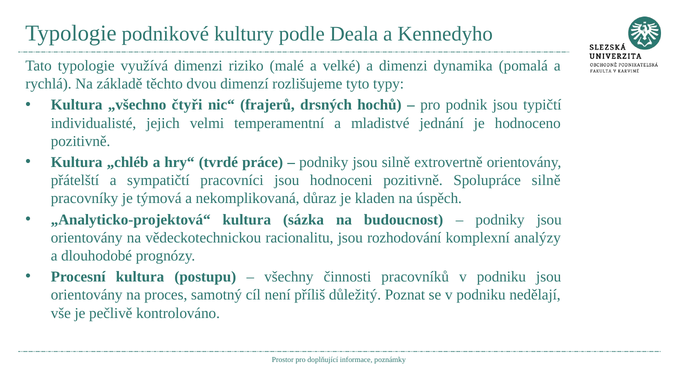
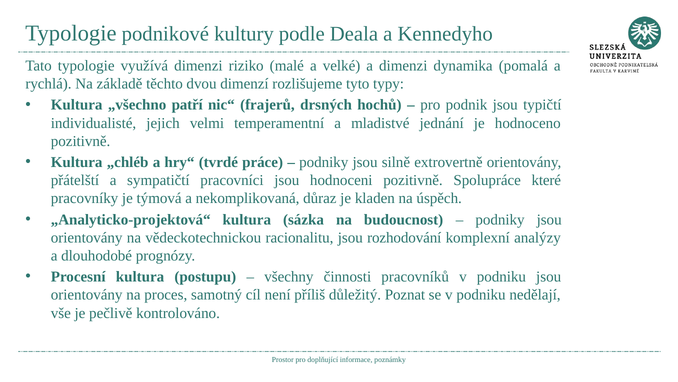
čtyři: čtyři -> patří
Spolupráce silně: silně -> které
